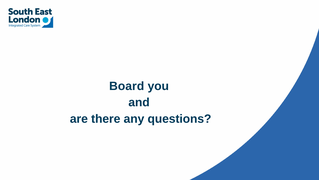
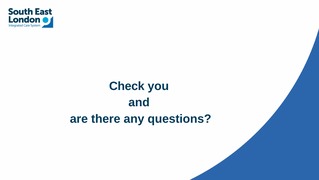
Board: Board -> Check
